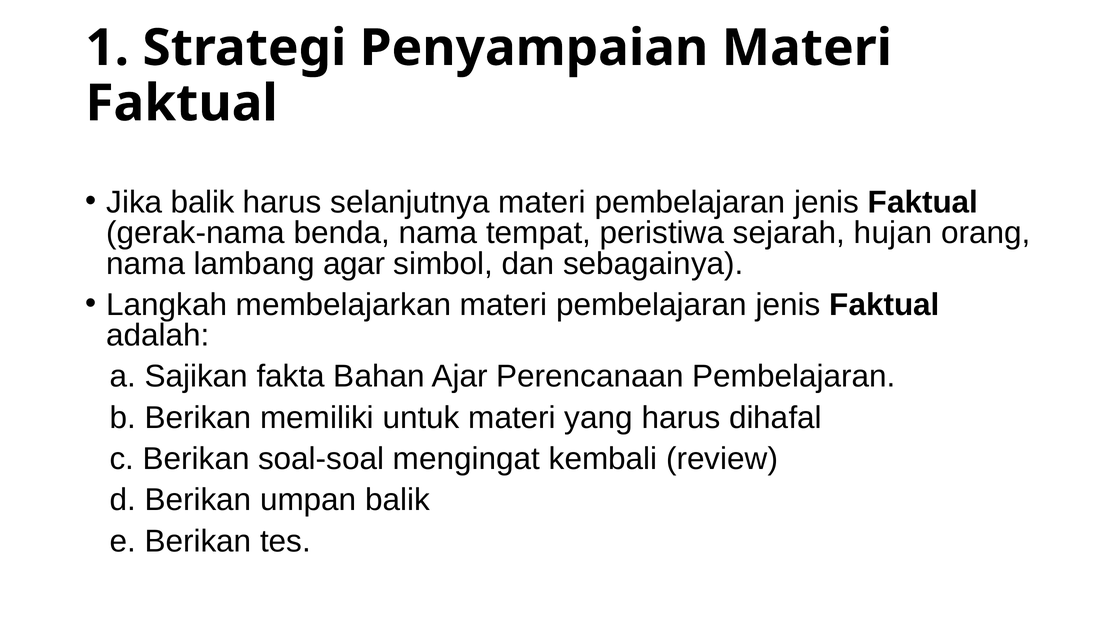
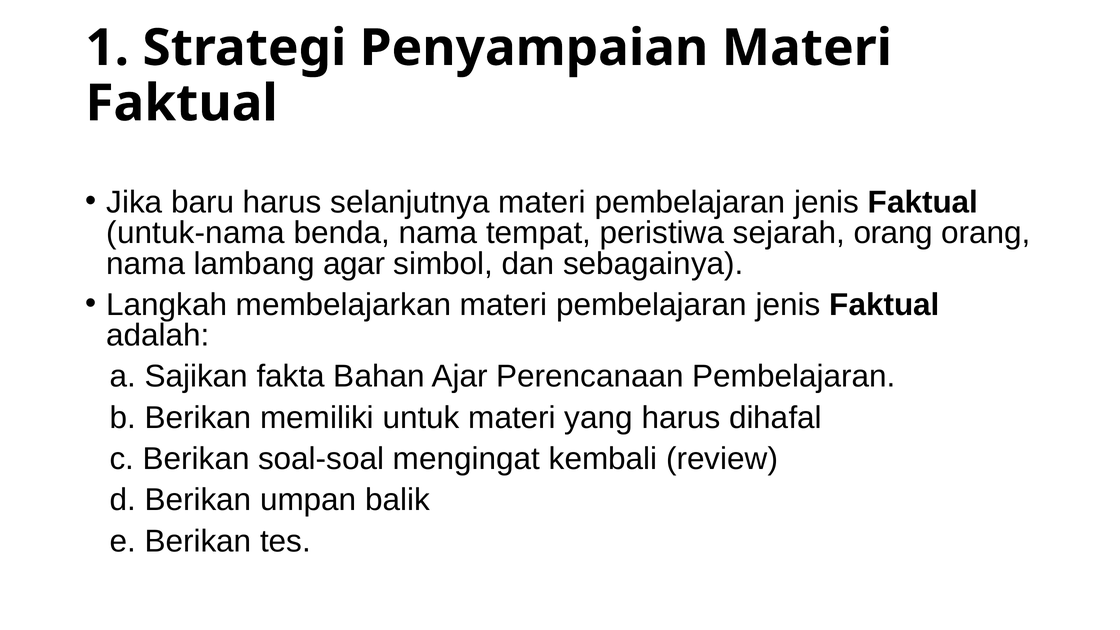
Jika balik: balik -> baru
gerak-nama: gerak-nama -> untuk-nama
sejarah hujan: hujan -> orang
